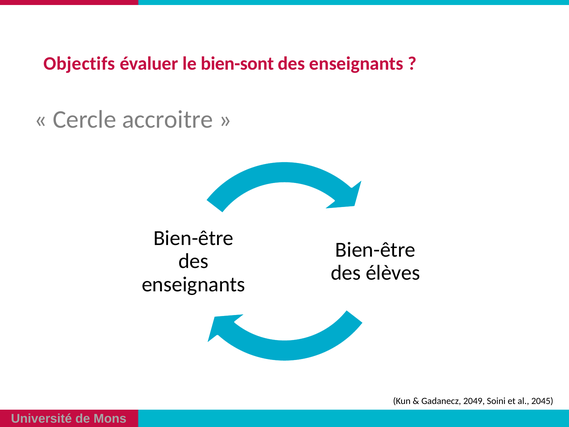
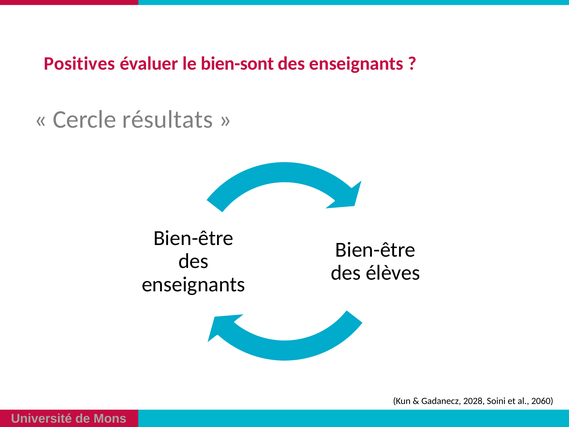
Objectifs: Objectifs -> Positives
accroitre: accroitre -> résultats
2049: 2049 -> 2028
2045: 2045 -> 2060
